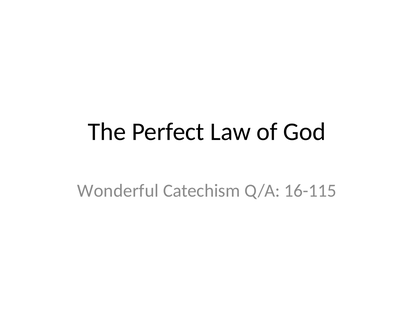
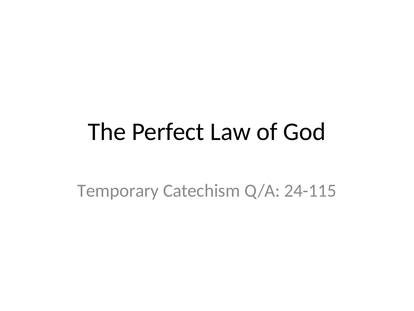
Wonderful: Wonderful -> Temporary
16-115: 16-115 -> 24-115
